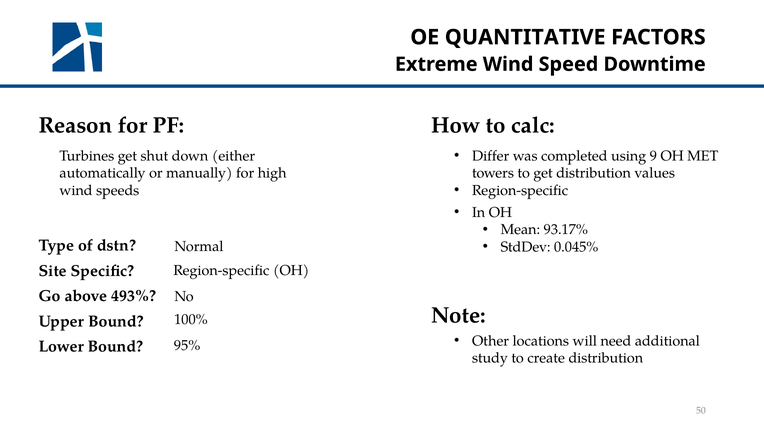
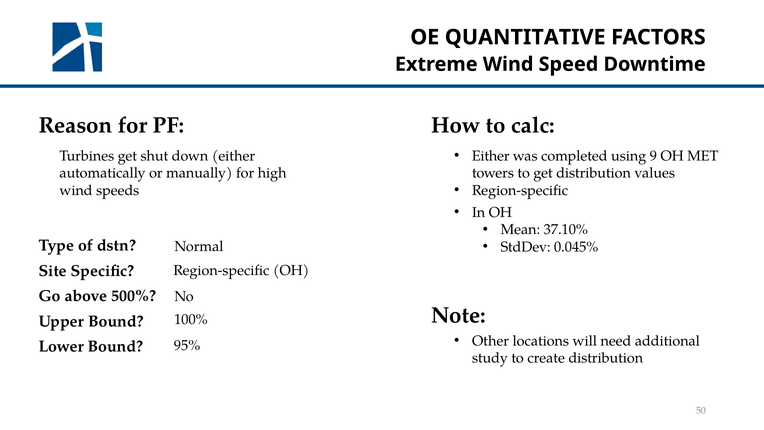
Differ at (491, 156): Differ -> Either
93.17%: 93.17% -> 37.10%
493%: 493% -> 500%
